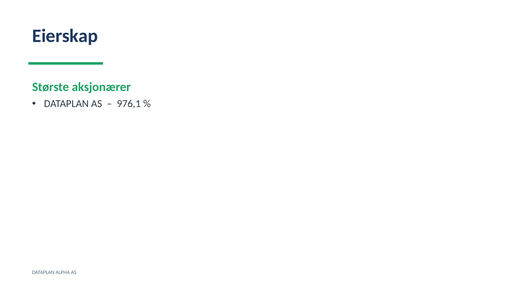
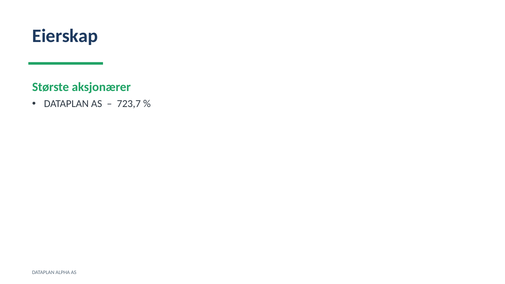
976,1: 976,1 -> 723,7
